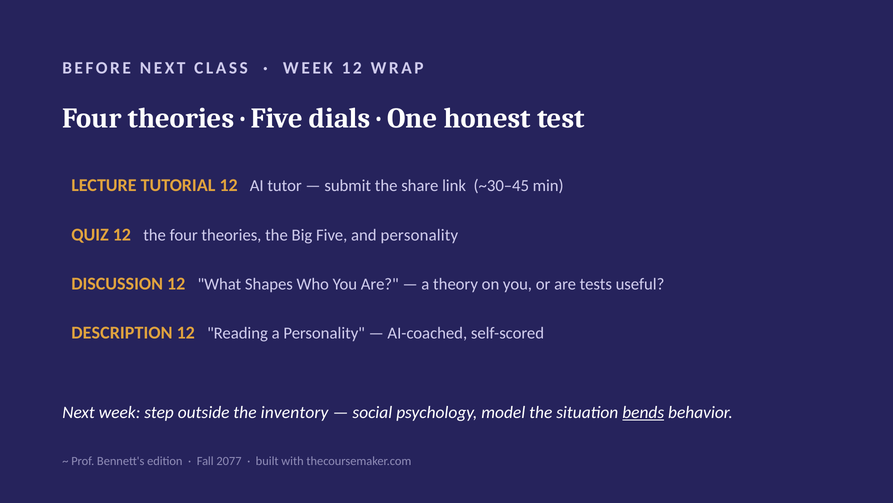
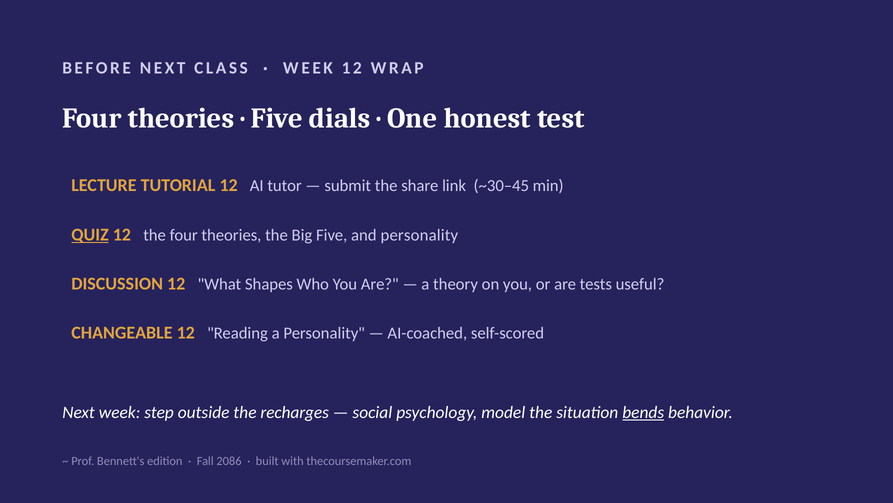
QUIZ underline: none -> present
DESCRIPTION: DESCRIPTION -> CHANGEABLE
inventory: inventory -> recharges
2077: 2077 -> 2086
